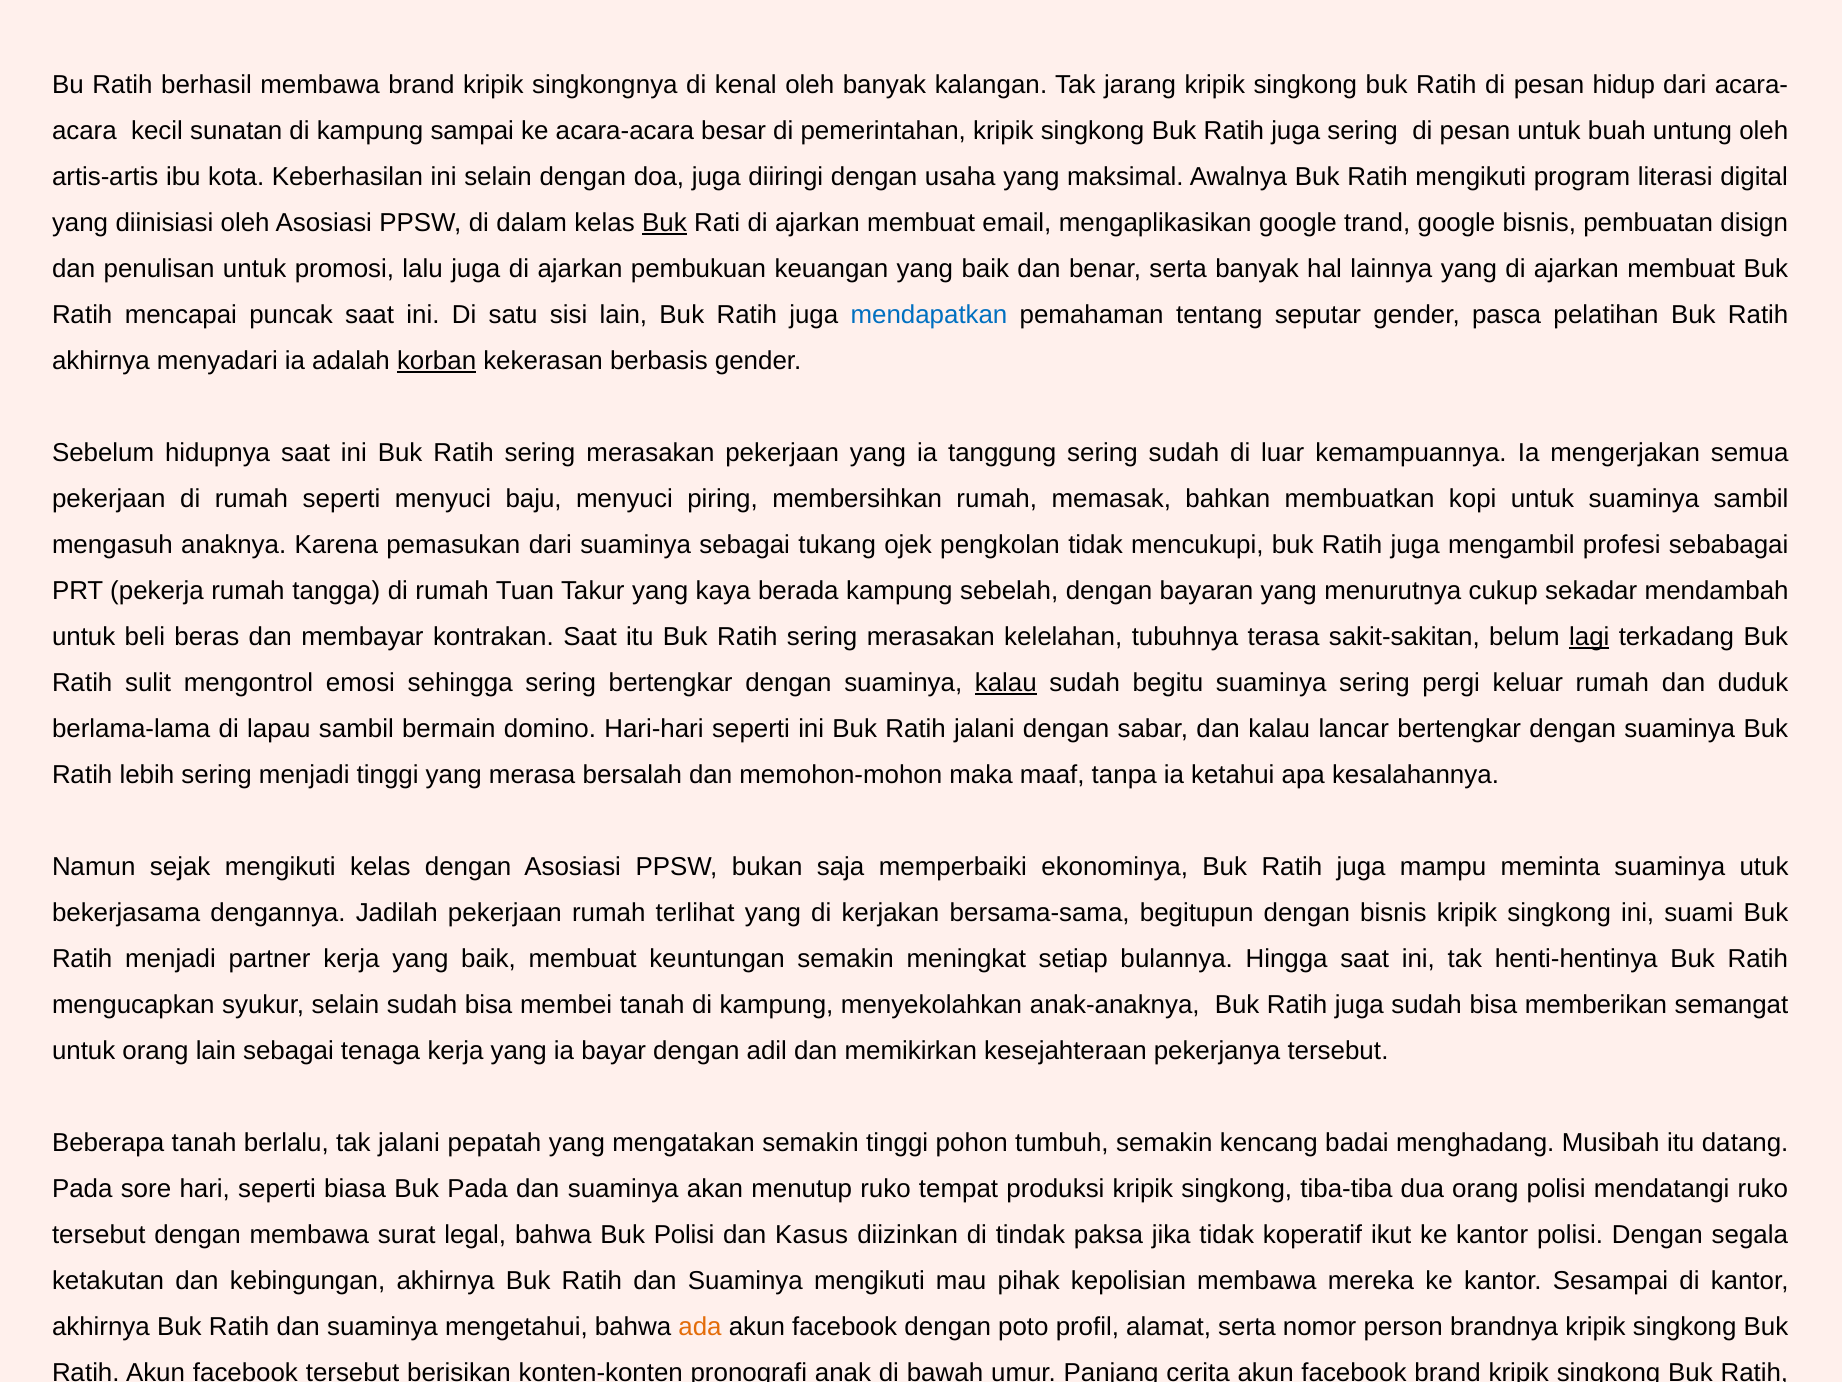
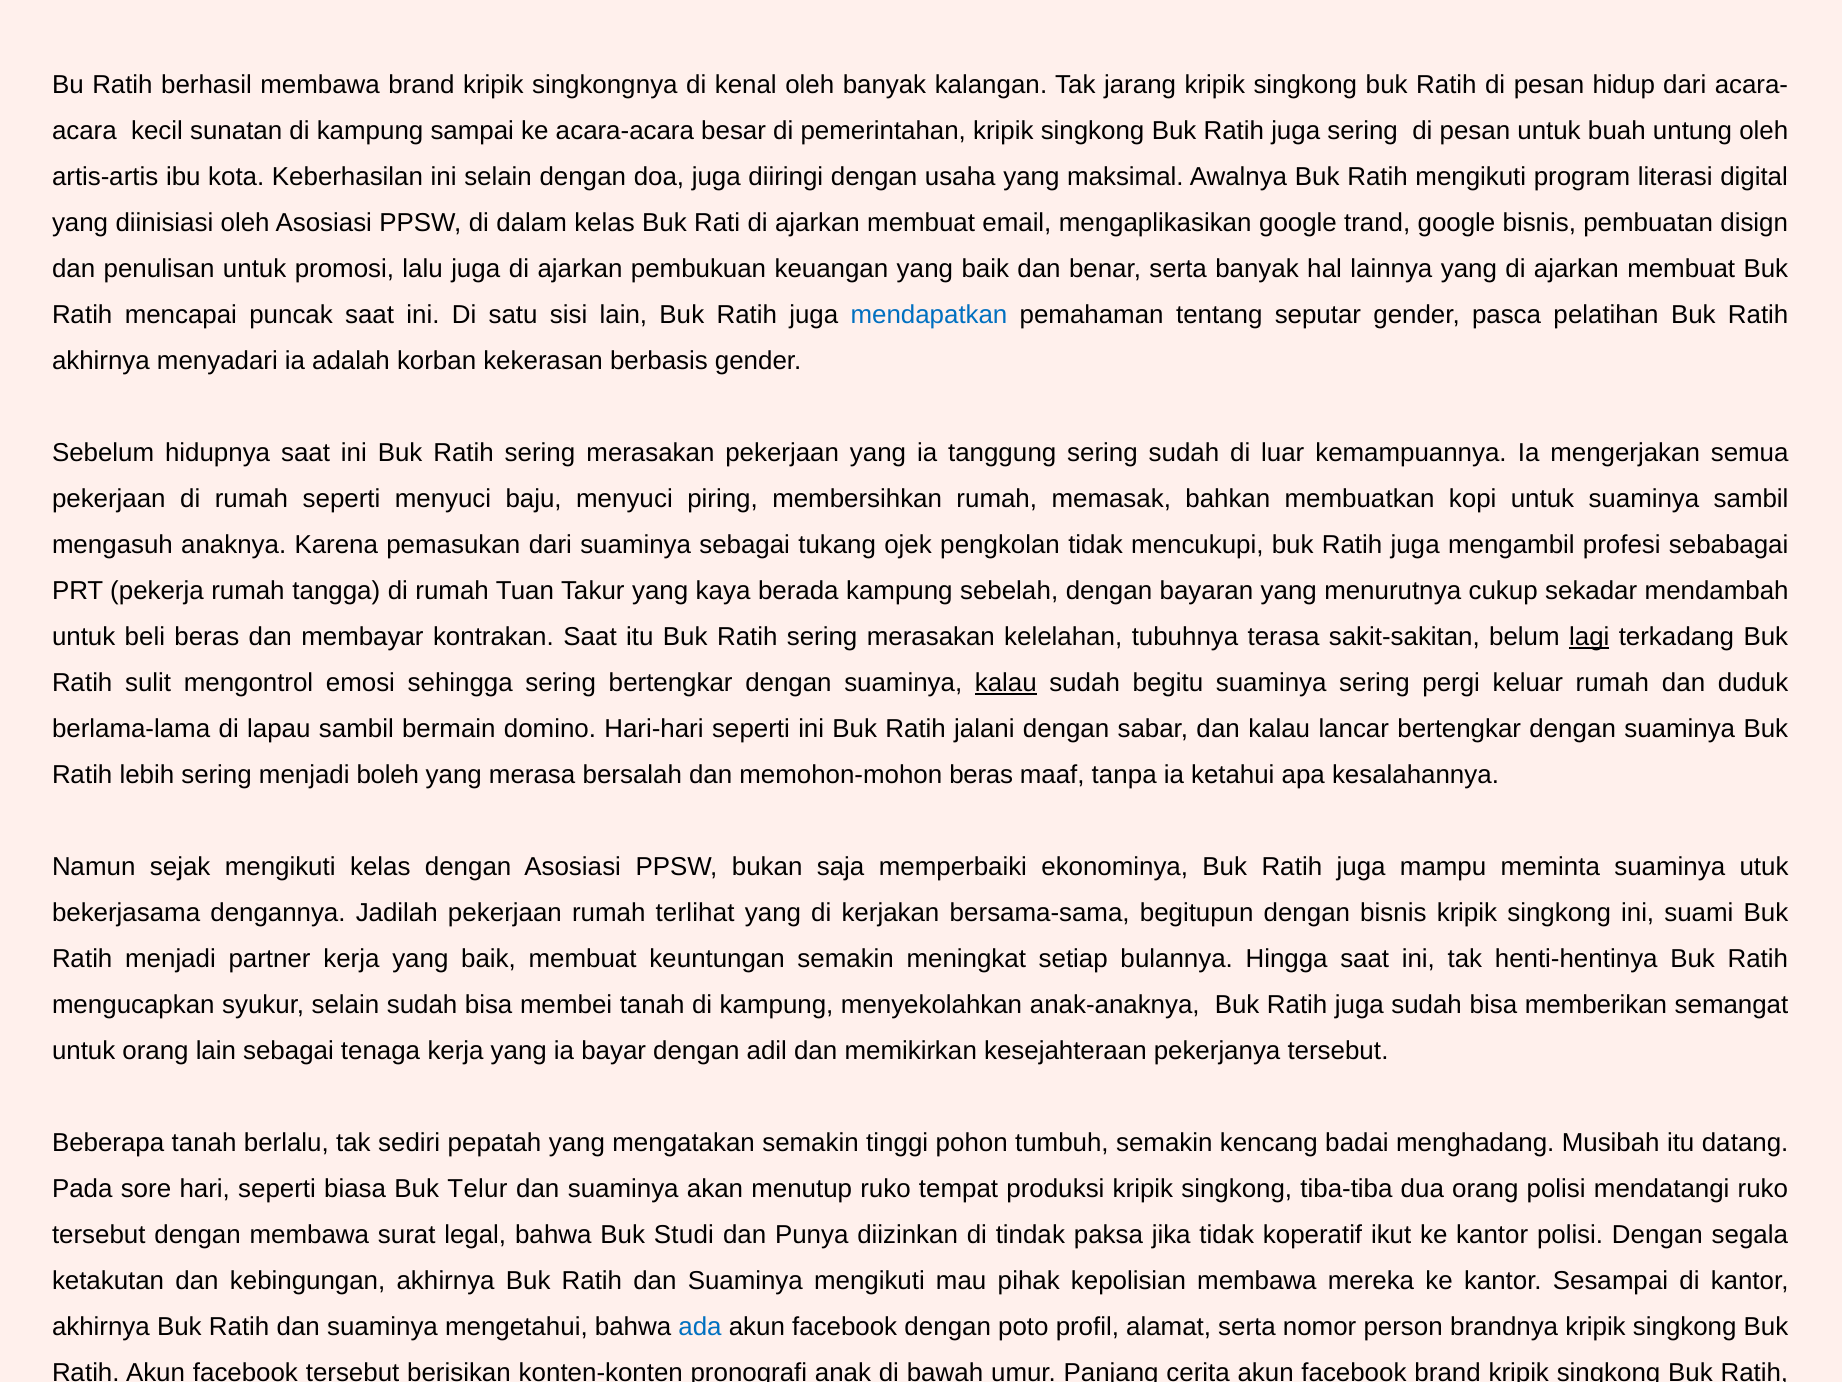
Buk at (665, 223) underline: present -> none
korban at (437, 361) underline: present -> none
menjadi tinggi: tinggi -> boleh
memohon-mohon maka: maka -> beras
tak jalani: jalani -> sediri
Buk Pada: Pada -> Telur
Buk Polisi: Polisi -> Studi
Kasus: Kasus -> Punya
ada colour: orange -> blue
